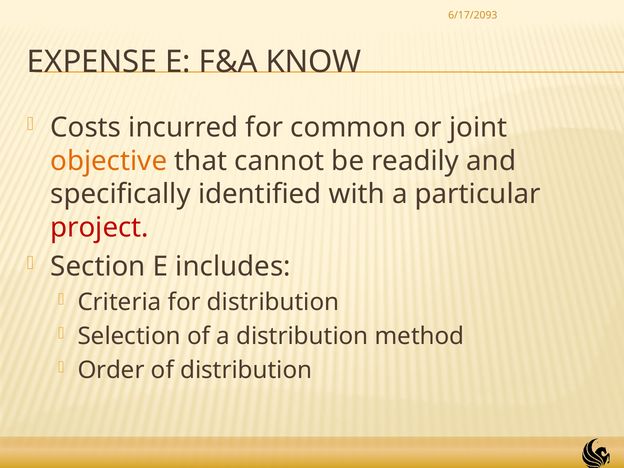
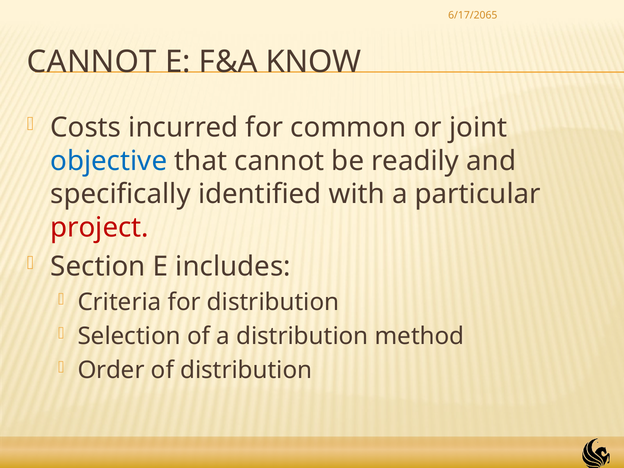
6/17/2093: 6/17/2093 -> 6/17/2065
EXPENSE at (92, 62): EXPENSE -> CANNOT
objective colour: orange -> blue
